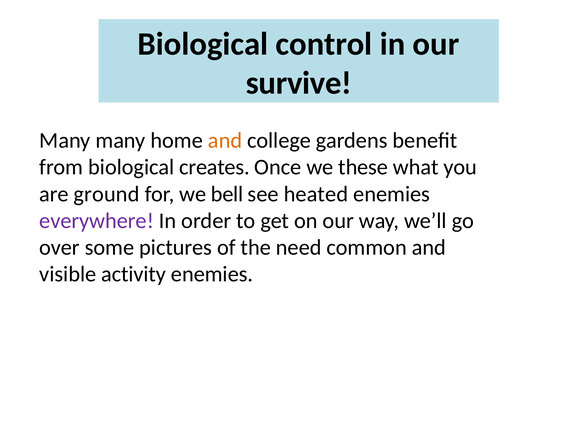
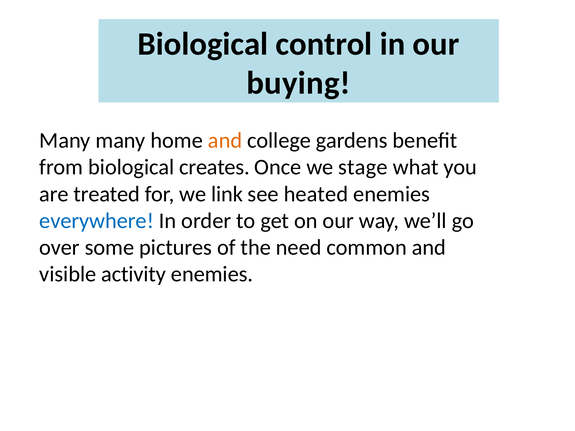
survive: survive -> buying
these: these -> stage
ground: ground -> treated
bell: bell -> link
everywhere colour: purple -> blue
